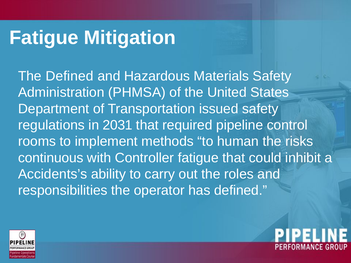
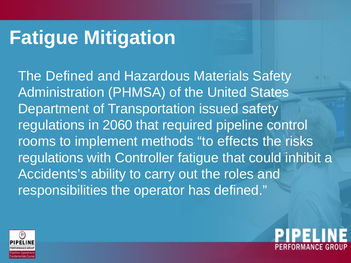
2031: 2031 -> 2060
human: human -> effects
continuous at (51, 158): continuous -> regulations
